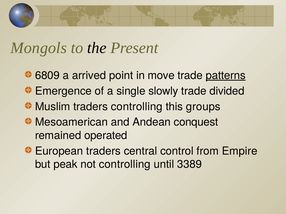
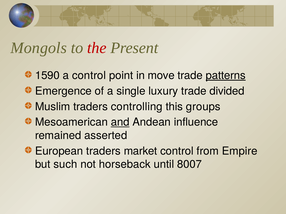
the colour: black -> red
6809: 6809 -> 1590
a arrived: arrived -> control
slowly: slowly -> luxury
and underline: none -> present
conquest: conquest -> influence
operated: operated -> asserted
central: central -> market
peak: peak -> such
not controlling: controlling -> horseback
3389: 3389 -> 8007
